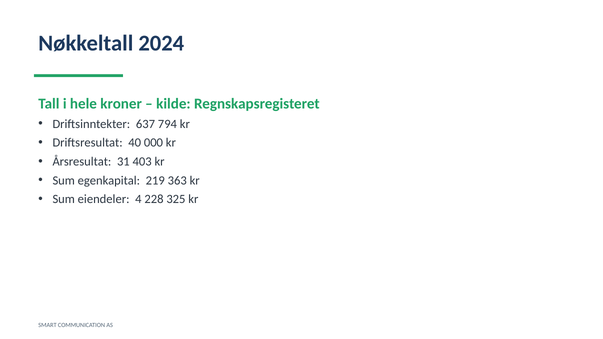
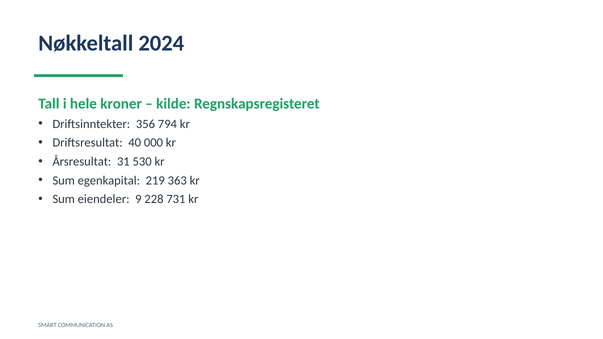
637: 637 -> 356
403: 403 -> 530
4: 4 -> 9
325: 325 -> 731
